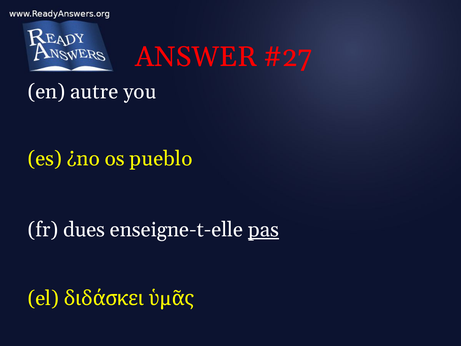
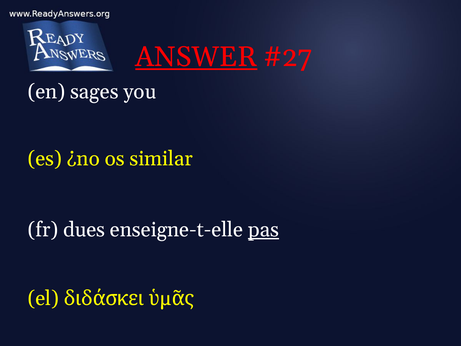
ANSWER underline: none -> present
autre: autre -> sages
pueblo: pueblo -> similar
